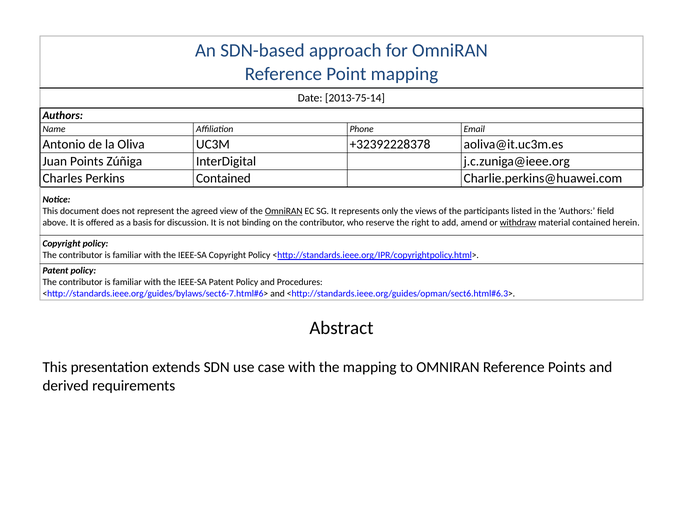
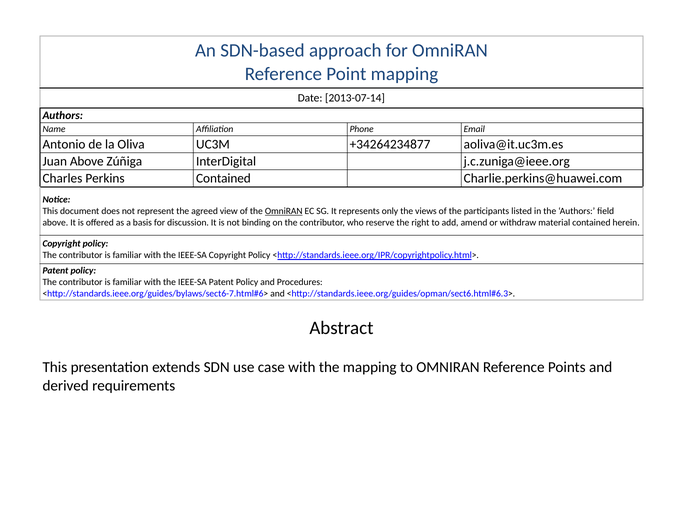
2013-75-14: 2013-75-14 -> 2013-07-14
+32392228378: +32392228378 -> +34264234877
Juan Points: Points -> Above
withdraw underline: present -> none
